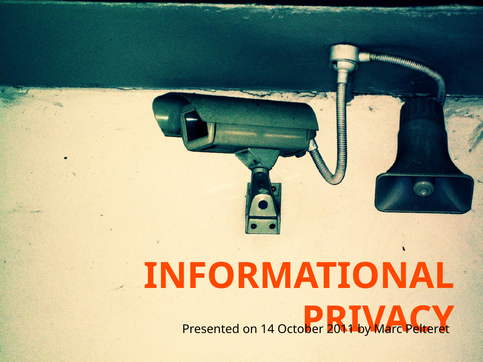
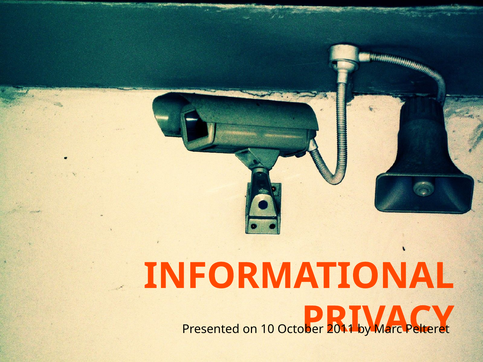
14: 14 -> 10
